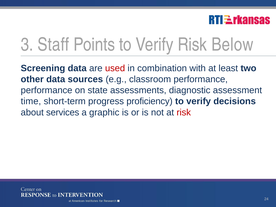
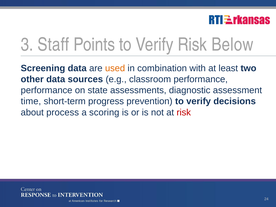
used colour: red -> orange
proficiency: proficiency -> prevention
services: services -> process
graphic: graphic -> scoring
